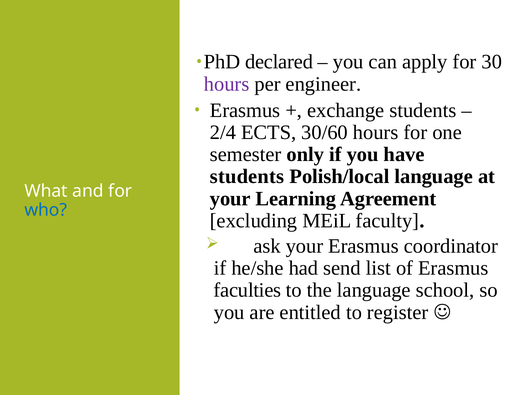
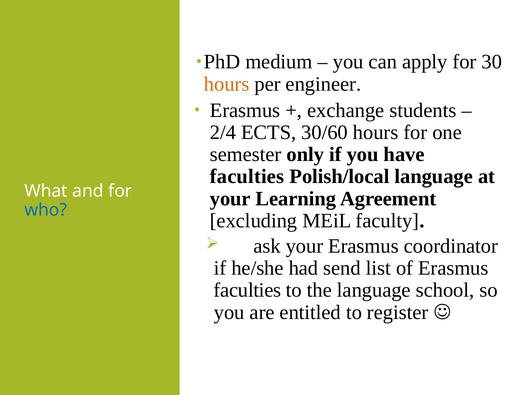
declared: declared -> medium
hours at (227, 84) colour: purple -> orange
students at (247, 177): students -> faculties
